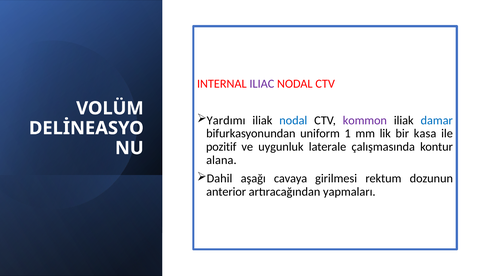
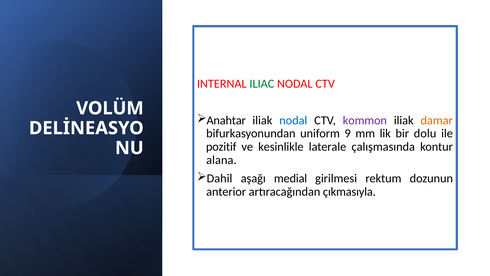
ILIAC colour: purple -> green
Yardımı: Yardımı -> Anahtar
damar colour: blue -> orange
1: 1 -> 9
kasa: kasa -> dolu
uygunluk: uygunluk -> kesinlikle
cavaya: cavaya -> medial
yapmaları: yapmaları -> çıkmasıyla
